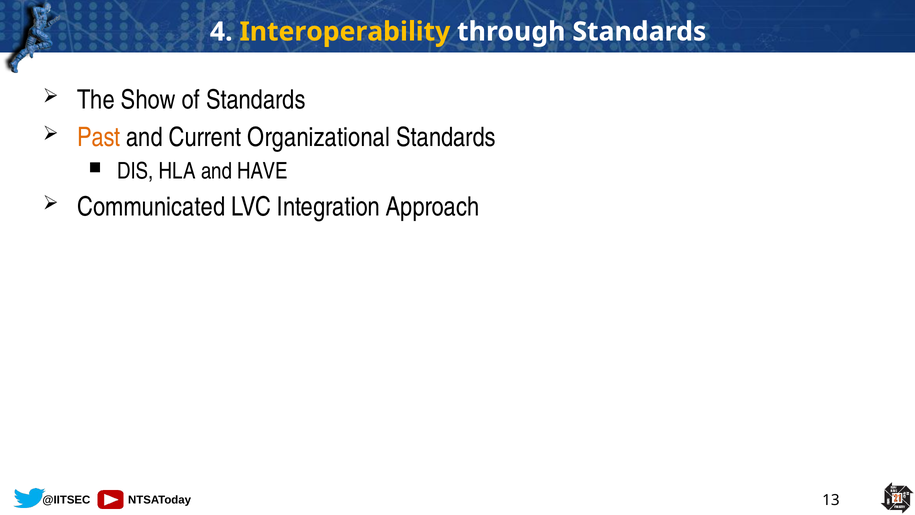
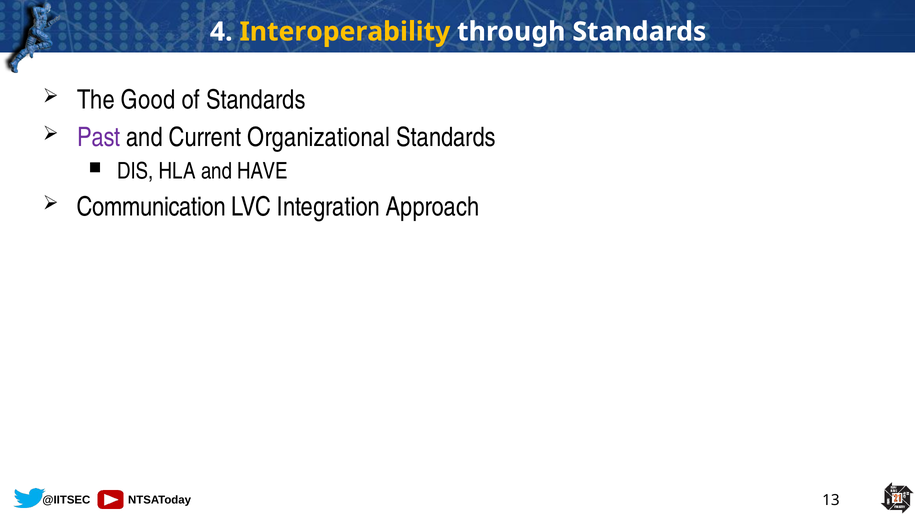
Show: Show -> Good
Past colour: orange -> purple
Communicated: Communicated -> Communication
